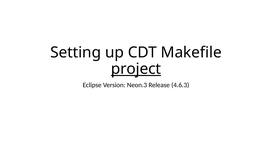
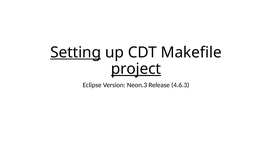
Setting underline: none -> present
